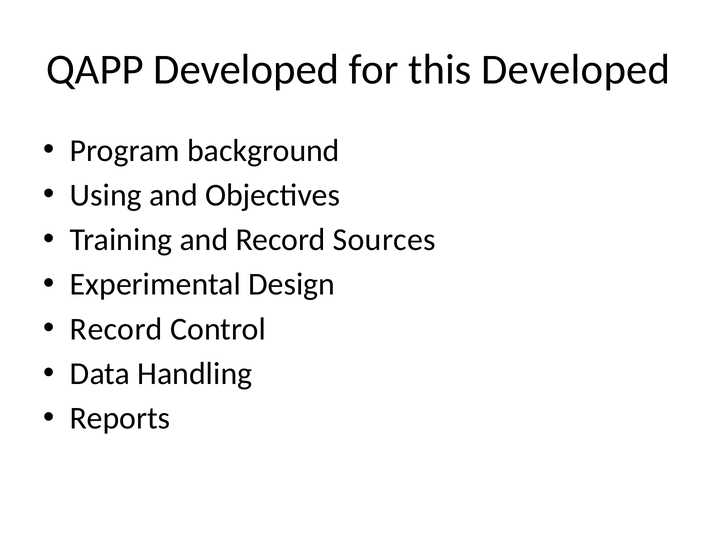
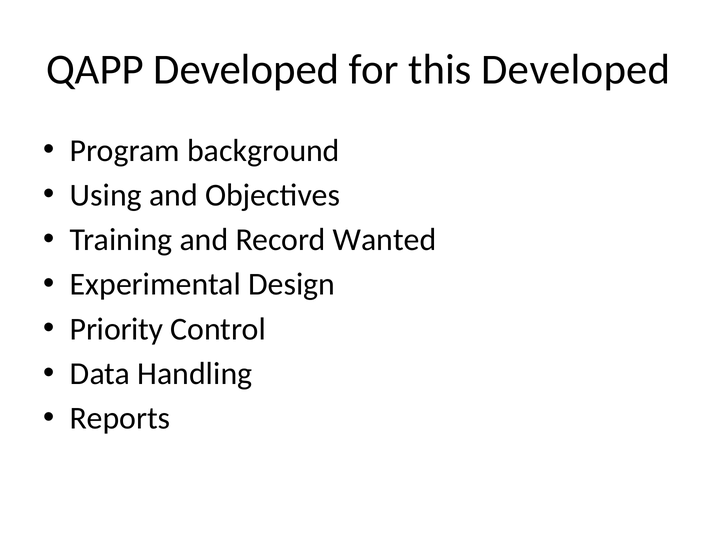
Sources: Sources -> Wanted
Record at (116, 329): Record -> Priority
